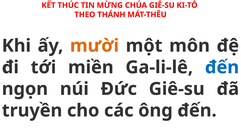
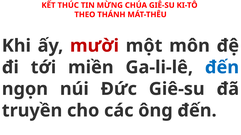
mười colour: orange -> red
